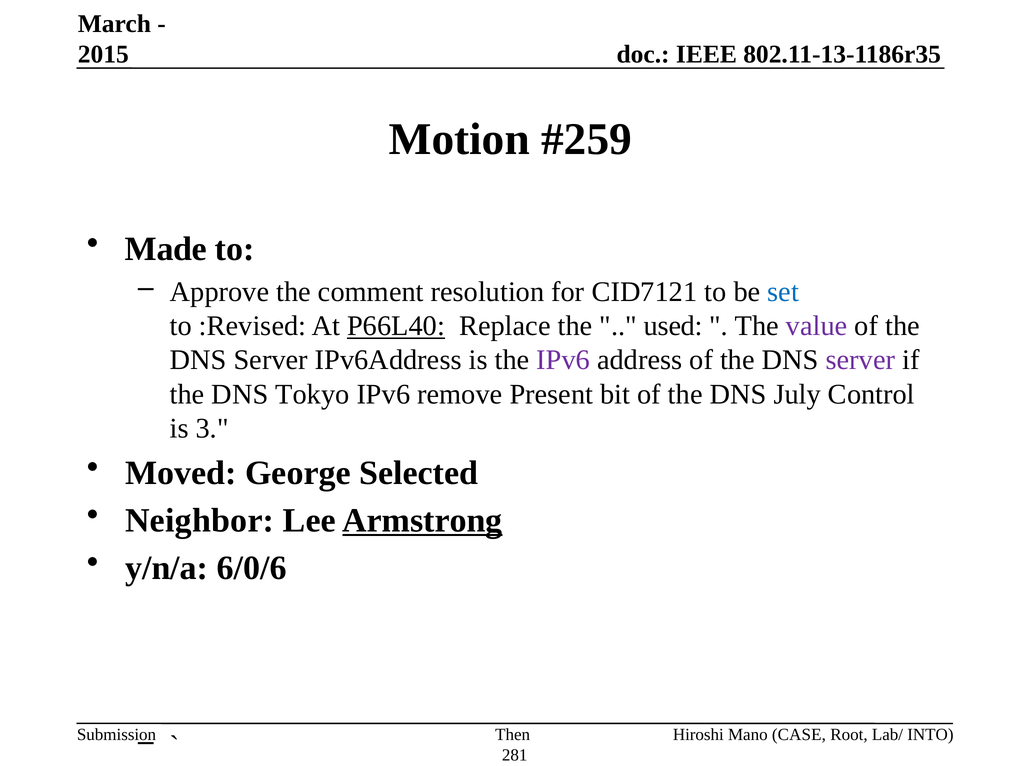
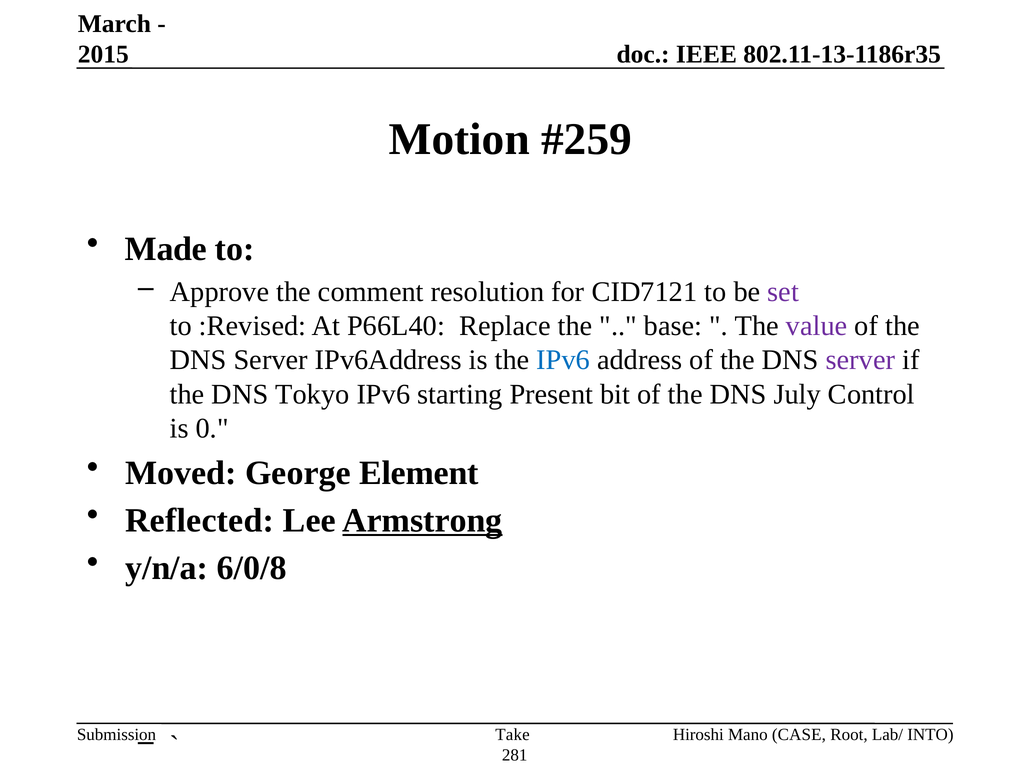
set colour: blue -> purple
P66L40 underline: present -> none
used: used -> base
IPv6 at (563, 360) colour: purple -> blue
remove: remove -> starting
3: 3 -> 0
Selected: Selected -> Element
Neighbor: Neighbor -> Reflected
6/0/6: 6/0/6 -> 6/0/8
Then: Then -> Take
